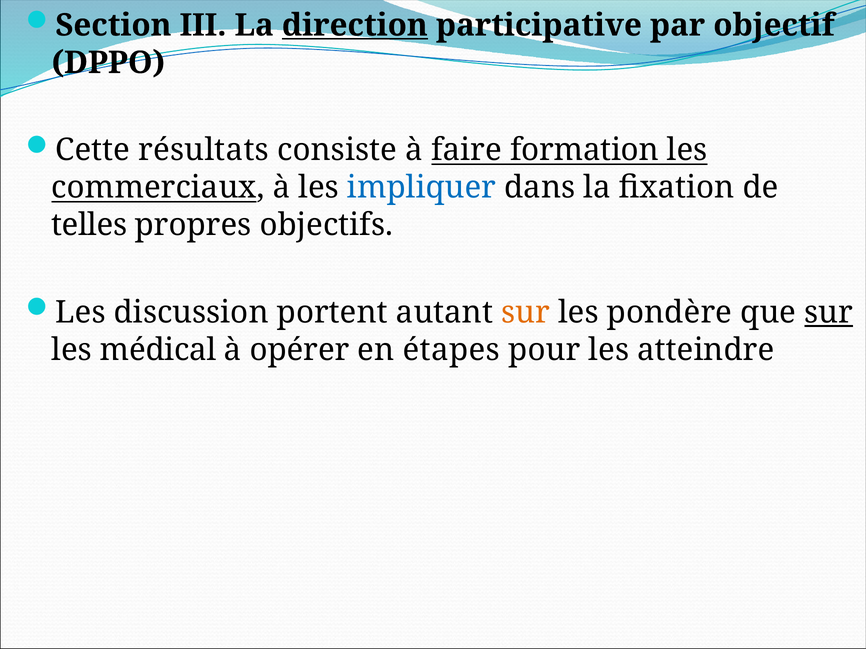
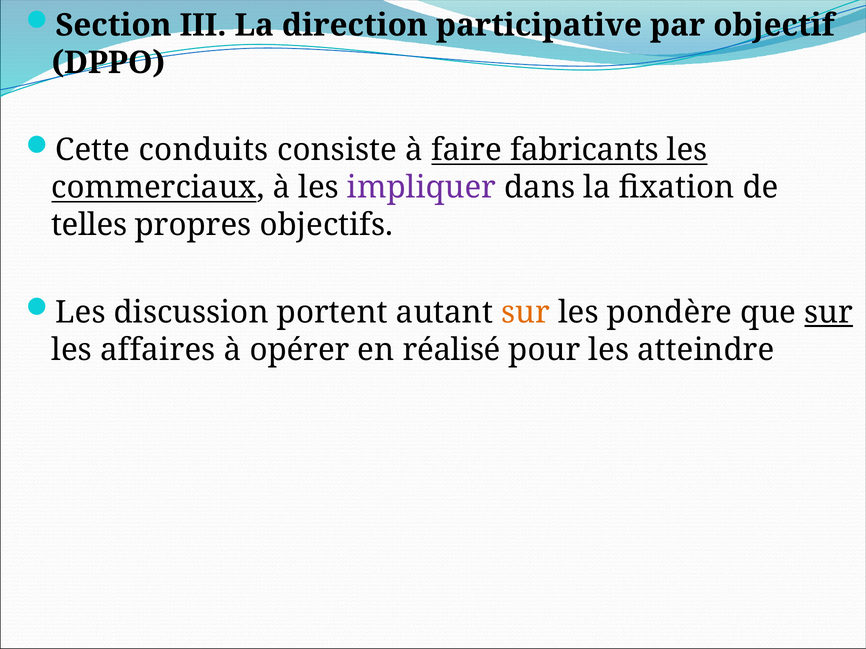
direction underline: present -> none
résultats: résultats -> conduits
formation: formation -> fabricants
impliquer colour: blue -> purple
médical: médical -> affaires
étapes: étapes -> réalisé
